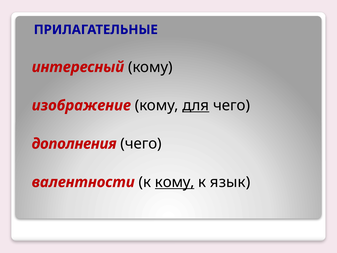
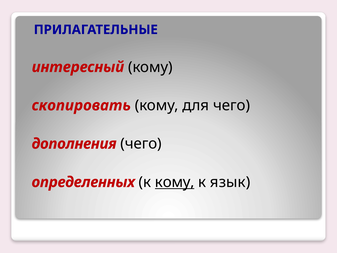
изображение: изображение -> скопировать
для underline: present -> none
валентности: валентности -> определенных
